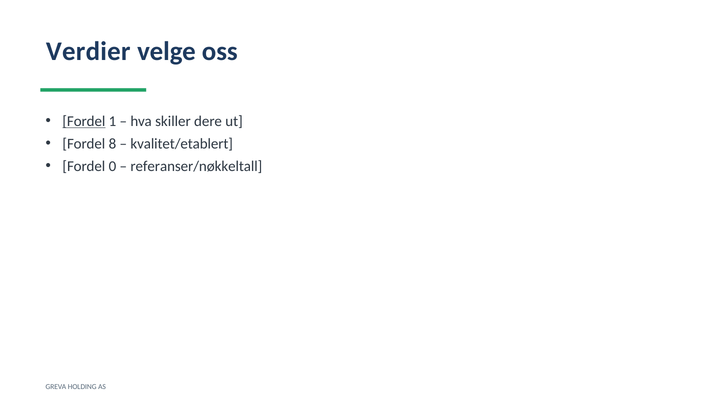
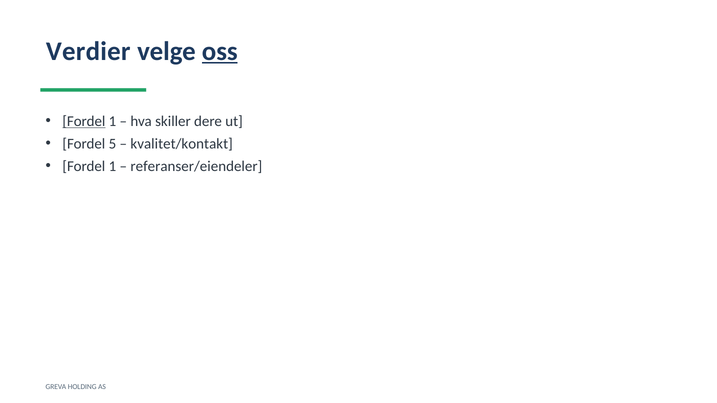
oss underline: none -> present
8: 8 -> 5
kvalitet/etablert: kvalitet/etablert -> kvalitet/kontakt
0 at (112, 166): 0 -> 1
referanser/nøkkeltall: referanser/nøkkeltall -> referanser/eiendeler
